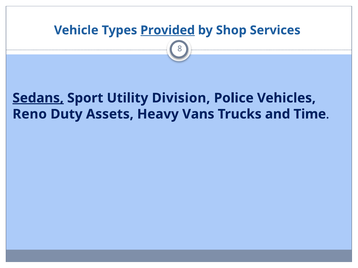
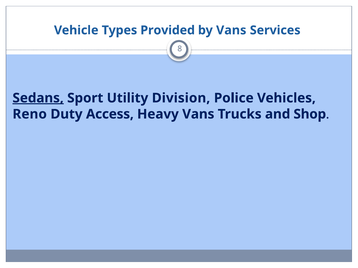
Provided underline: present -> none
by Shop: Shop -> Vans
Assets: Assets -> Access
Time: Time -> Shop
